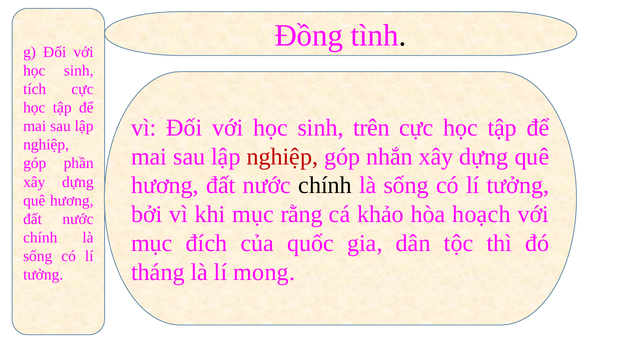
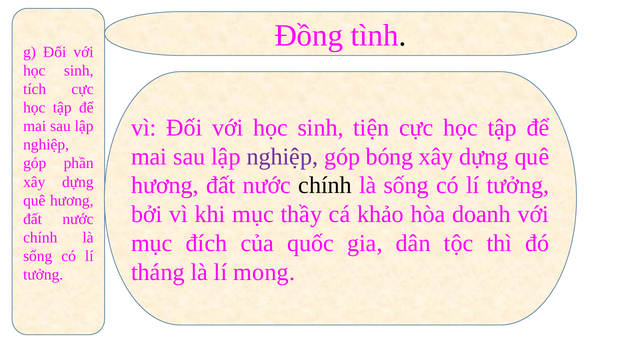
trên: trên -> tiện
nghiệp at (282, 156) colour: red -> purple
nhắn: nhắn -> bóng
rằng: rằng -> thầy
hoạch: hoạch -> doanh
